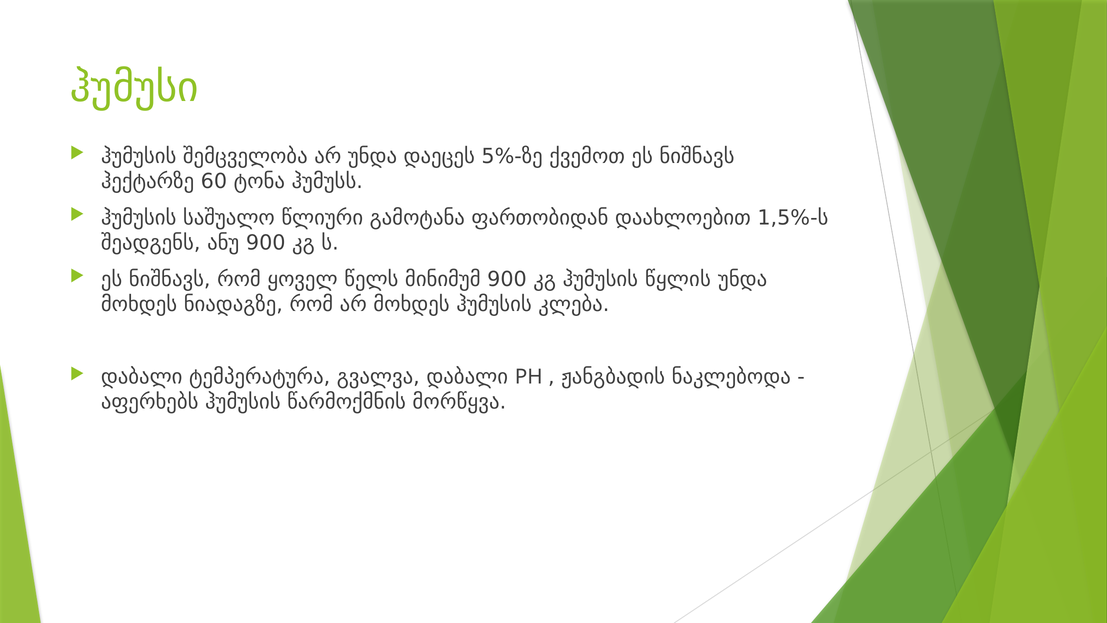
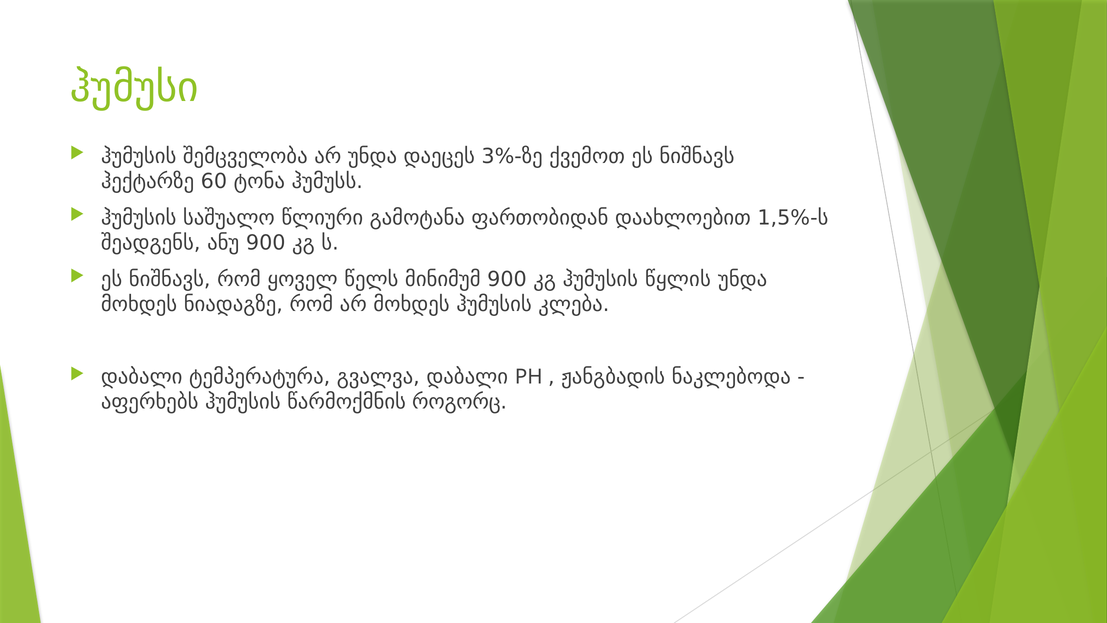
5%-ზე: 5%-ზე -> 3%-ზე
მორწყვა: მორწყვა -> როგორც
